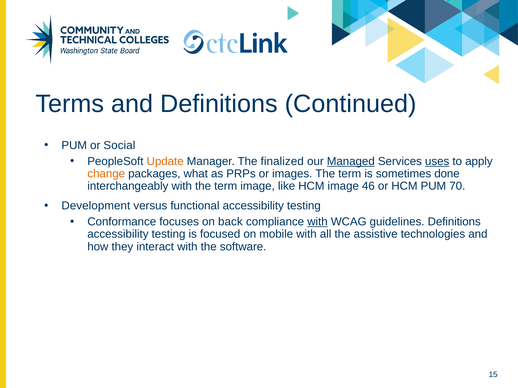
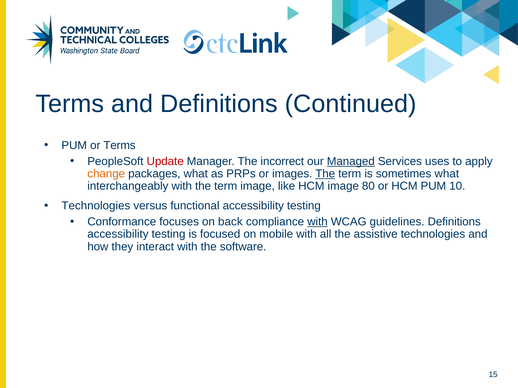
or Social: Social -> Terms
Update colour: orange -> red
finalized: finalized -> incorrect
uses underline: present -> none
The at (325, 174) underline: none -> present
sometimes done: done -> what
46: 46 -> 80
70: 70 -> 10
Development at (96, 206): Development -> Technologies
